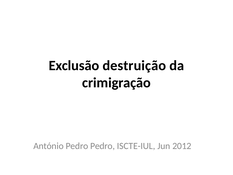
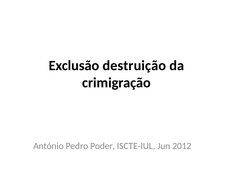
Pedro Pedro: Pedro -> Poder
